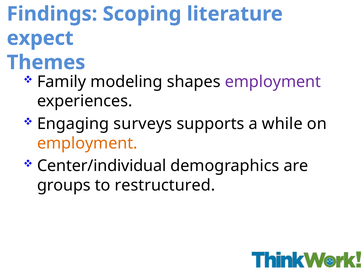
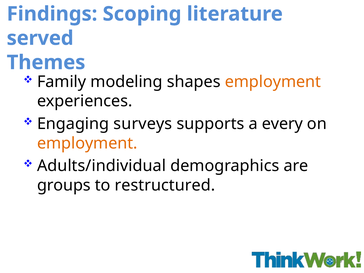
expect: expect -> served
employment at (273, 82) colour: purple -> orange
while: while -> every
Center/individual: Center/individual -> Adults/individual
